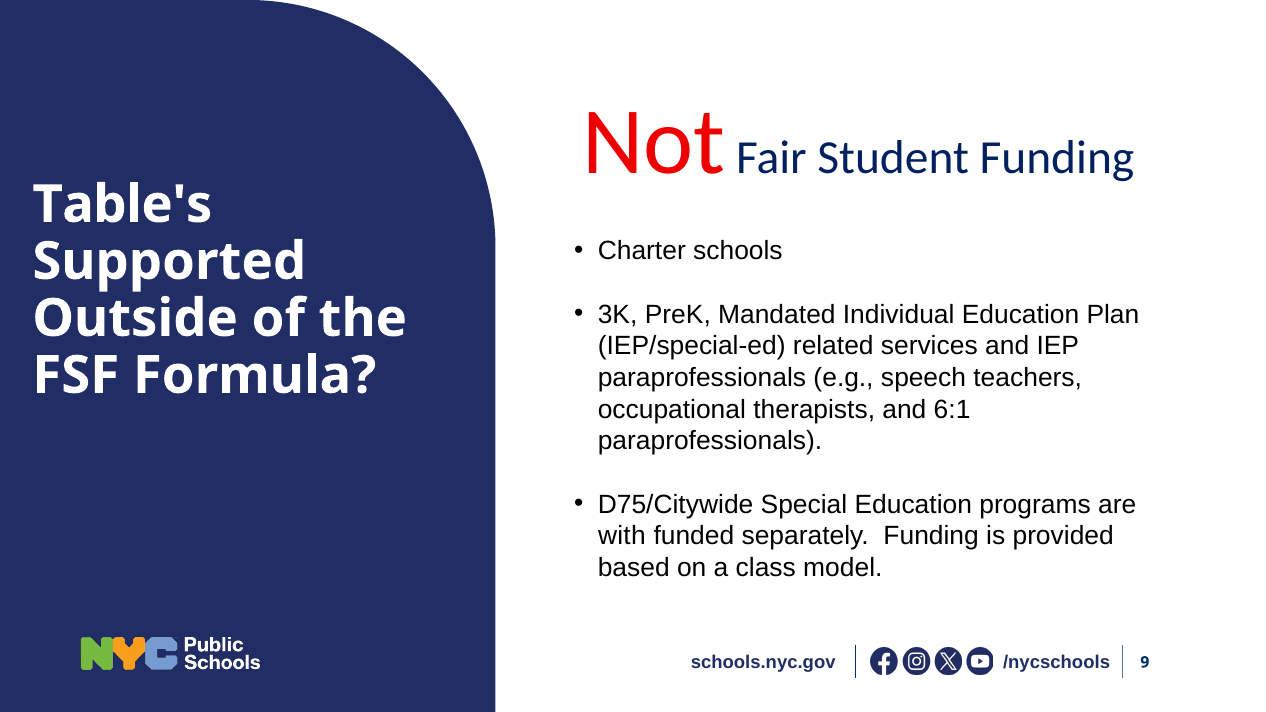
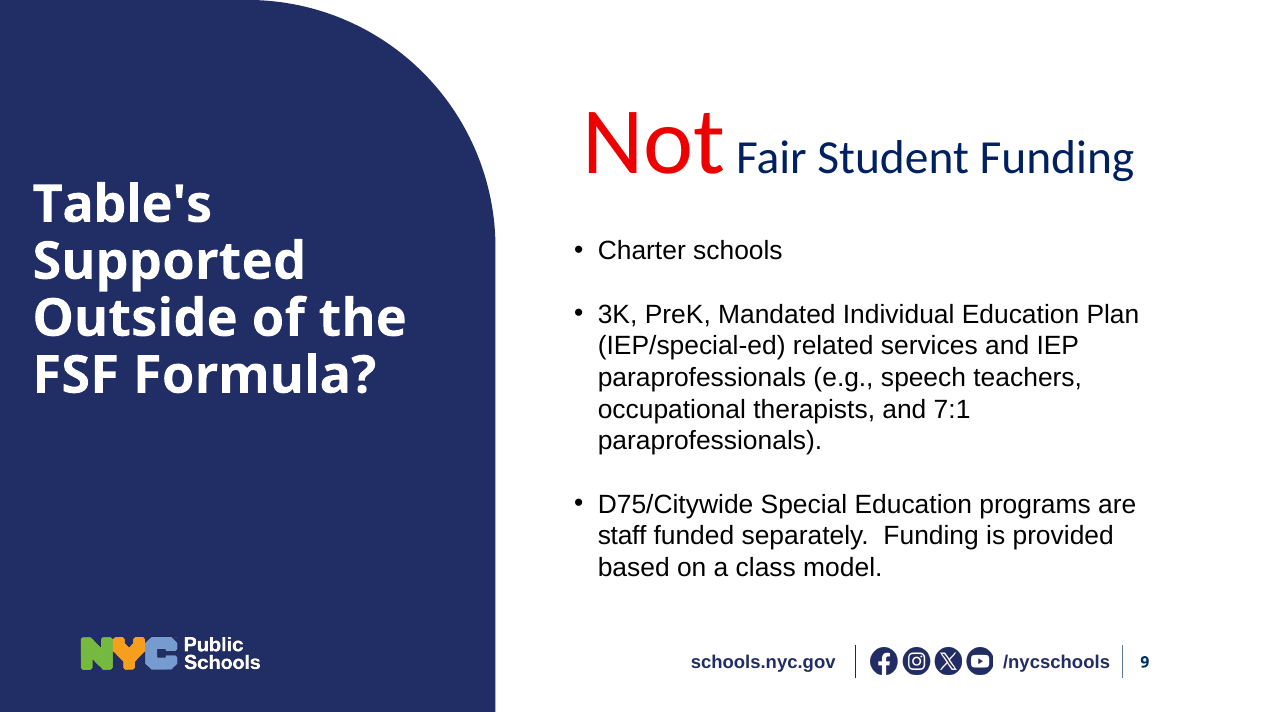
6:1: 6:1 -> 7:1
with: with -> staff
